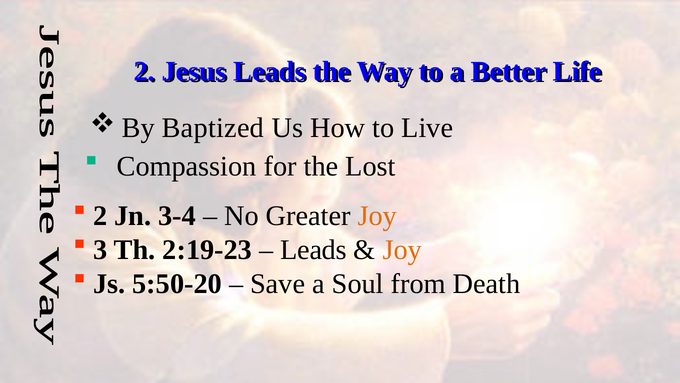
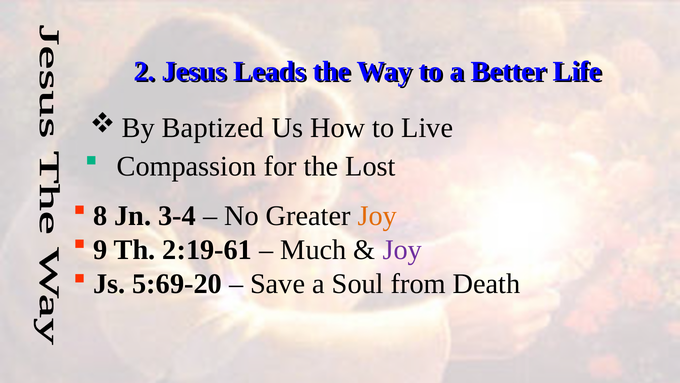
2 at (100, 215): 2 -> 8
3: 3 -> 9
2:19-23: 2:19-23 -> 2:19-61
Leads at (314, 249): Leads -> Much
Joy at (402, 249) colour: orange -> purple
5:50-20: 5:50-20 -> 5:69-20
